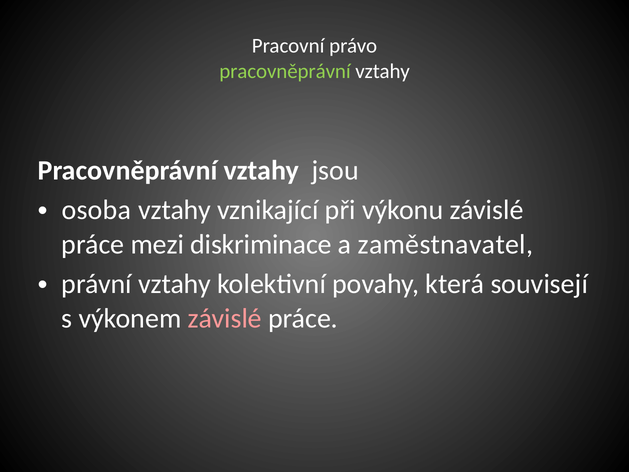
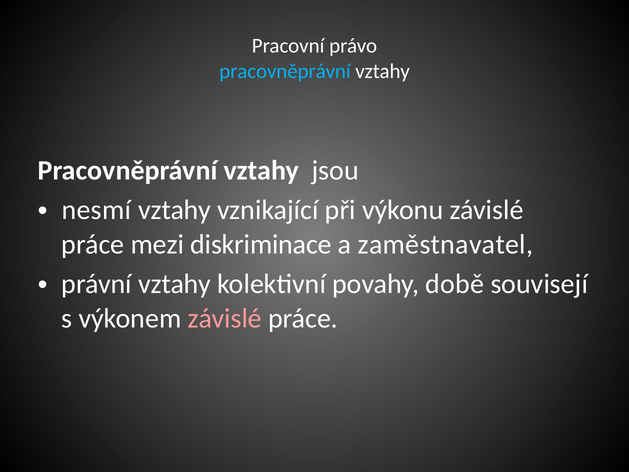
pracovněprávní at (285, 71) colour: light green -> light blue
osoba: osoba -> nesmí
která: která -> době
